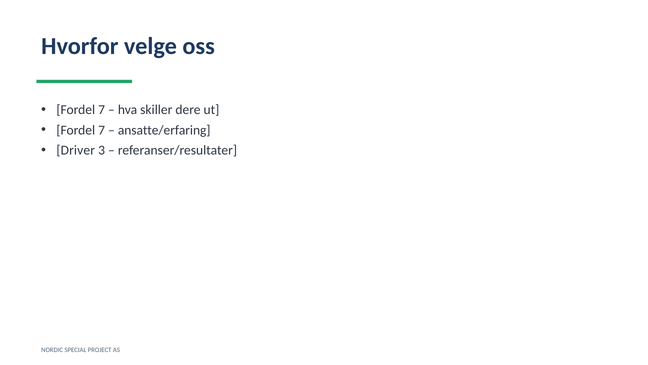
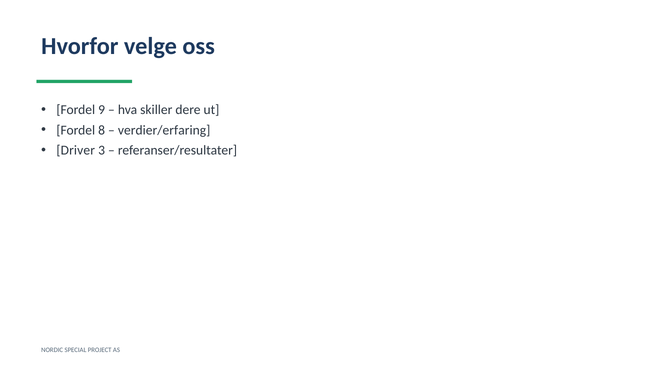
7 at (102, 110): 7 -> 9
7 at (102, 130): 7 -> 8
ansatte/erfaring: ansatte/erfaring -> verdier/erfaring
